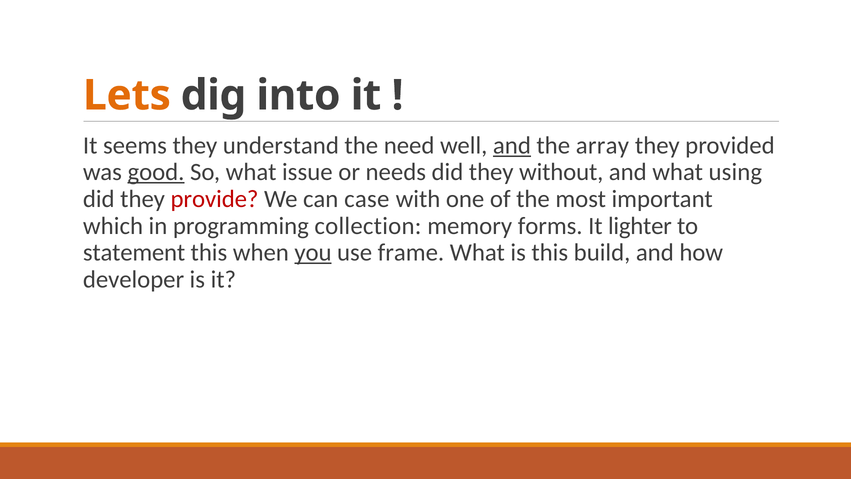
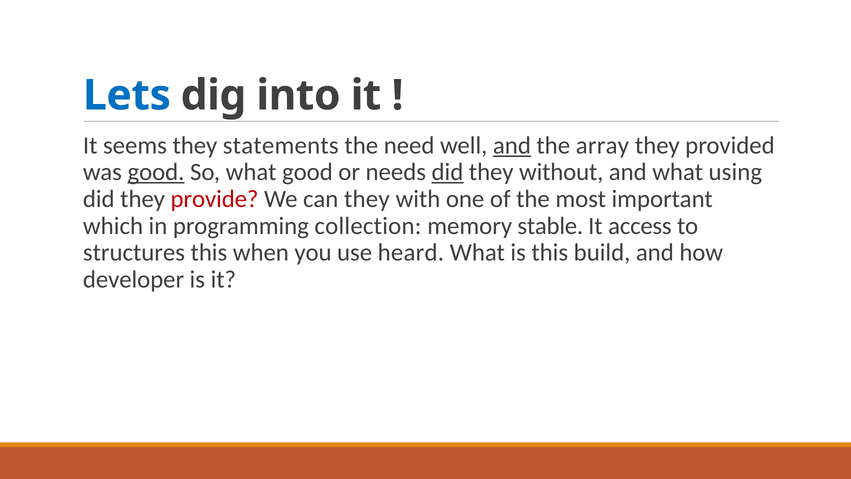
Lets colour: orange -> blue
understand: understand -> statements
what issue: issue -> good
did at (447, 172) underline: none -> present
can case: case -> they
forms: forms -> stable
lighter: lighter -> access
statement: statement -> structures
you underline: present -> none
frame: frame -> heard
